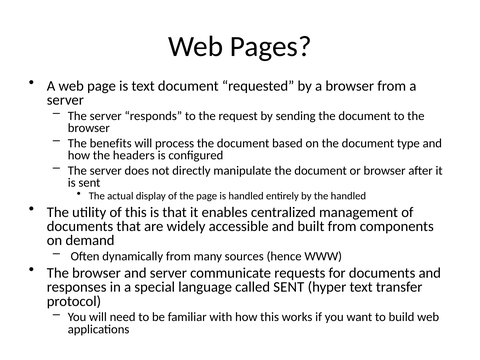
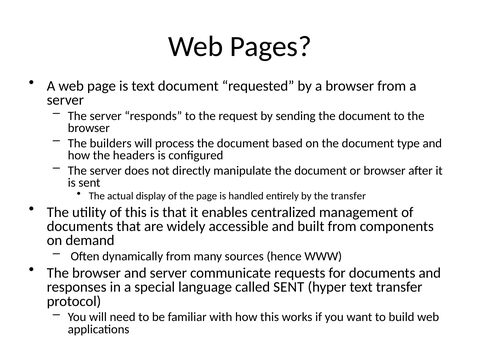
benefits: benefits -> builders
the handled: handled -> transfer
